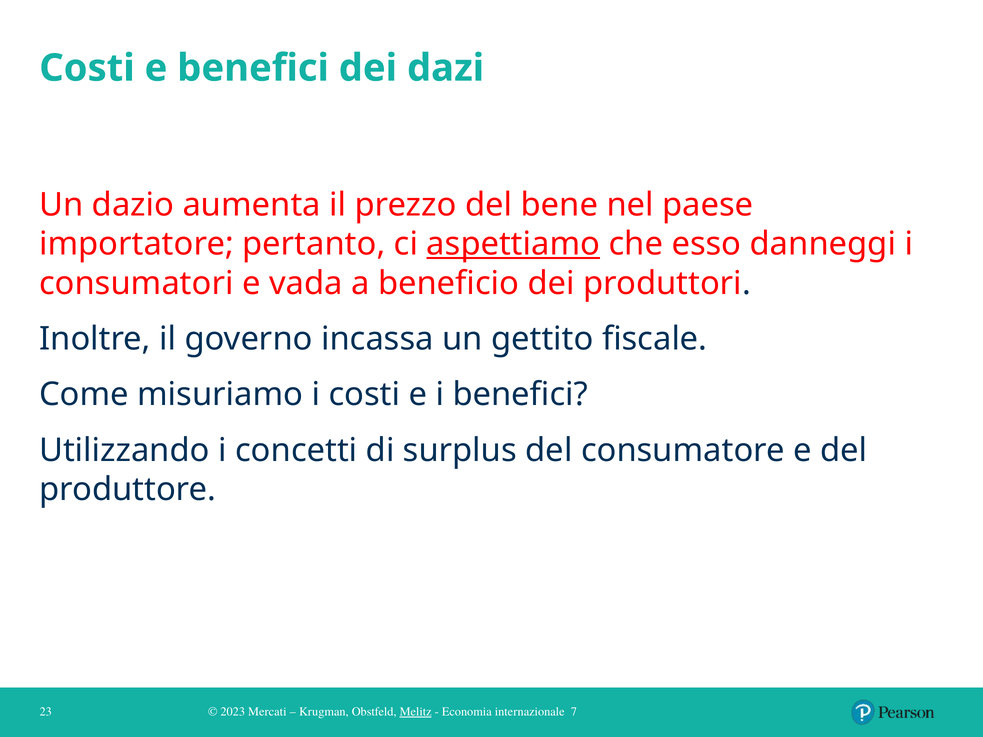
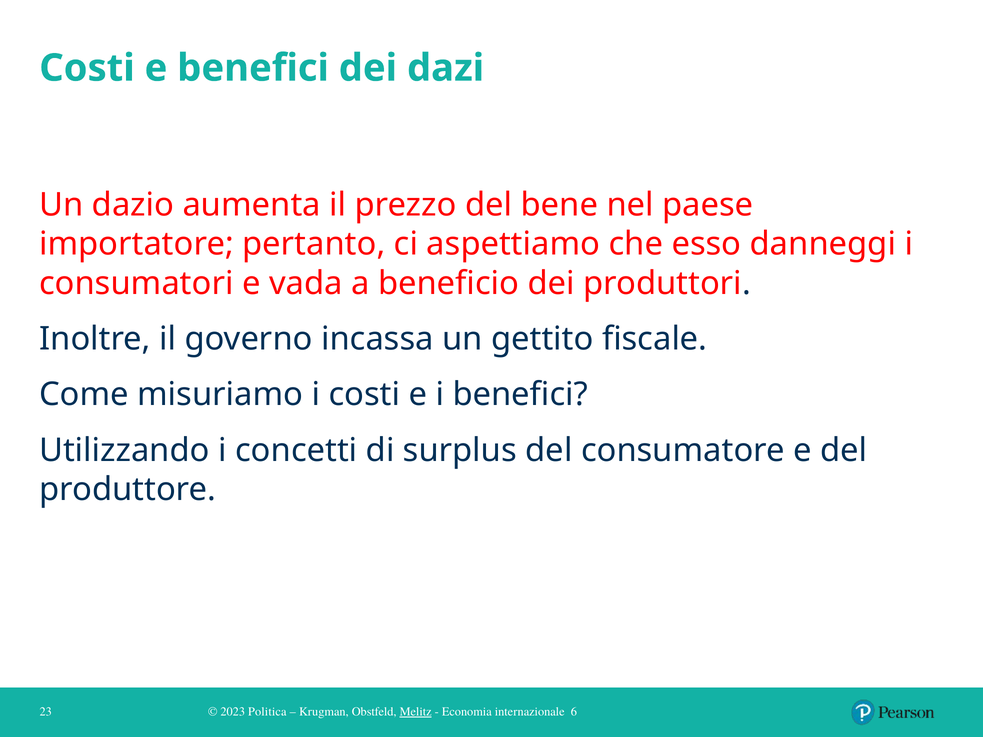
aspettiamo underline: present -> none
Mercati: Mercati -> Politica
7: 7 -> 6
